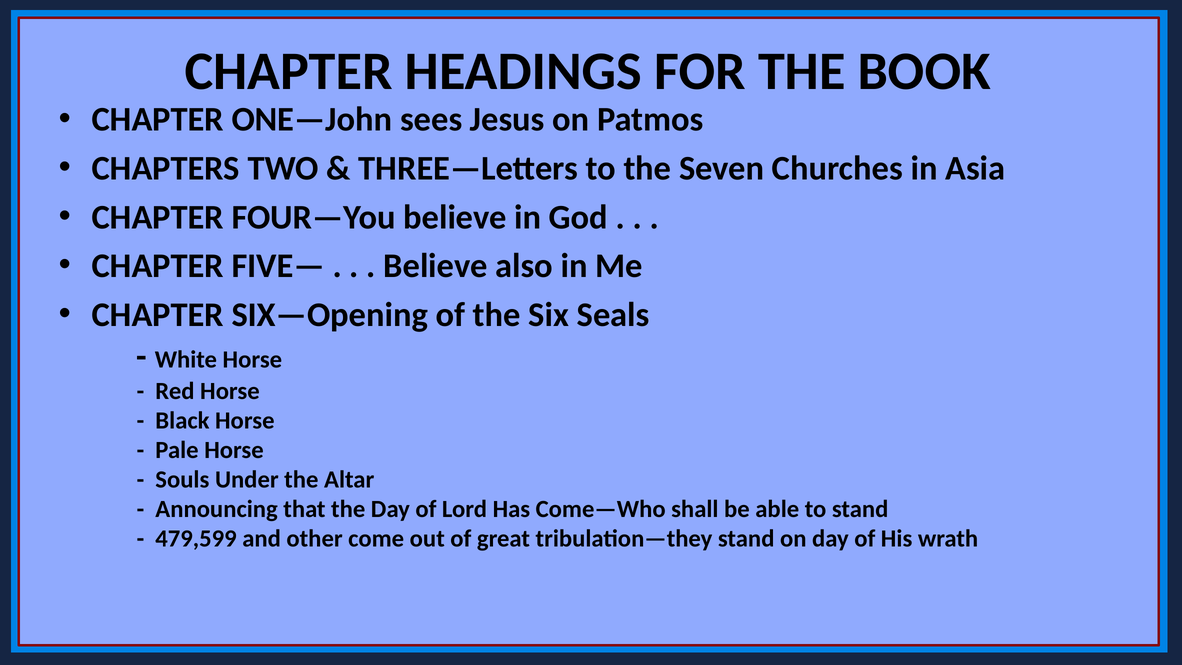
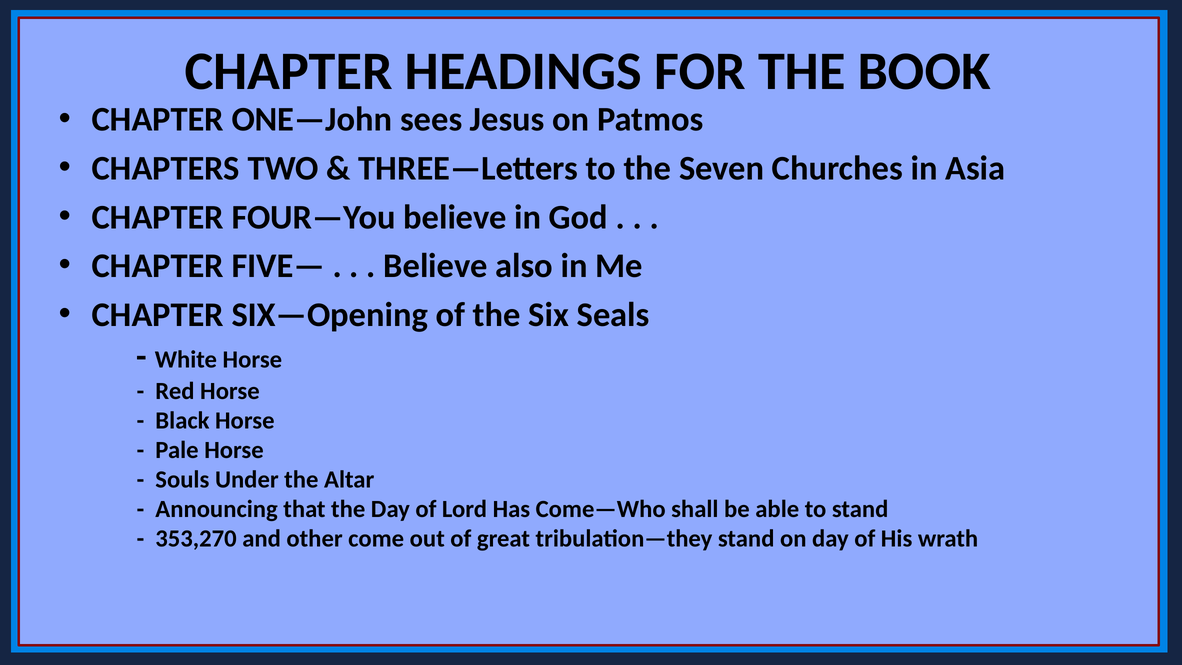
479,599: 479,599 -> 353,270
